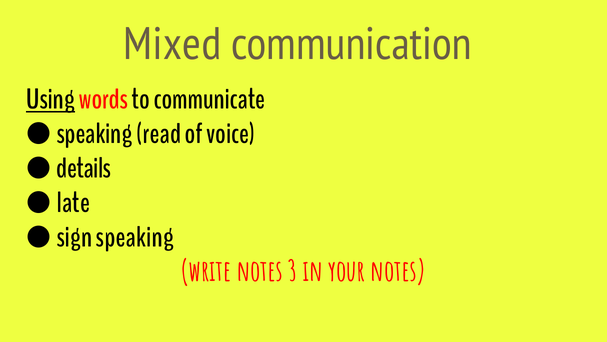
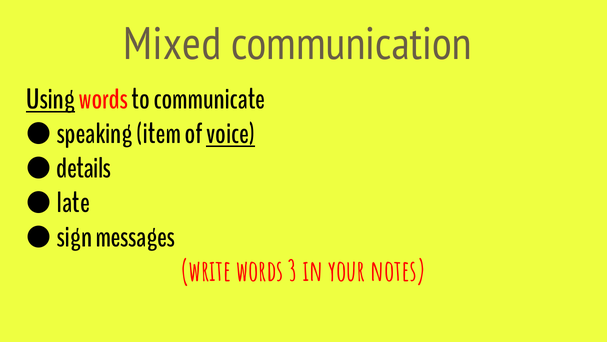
read: read -> item
voice underline: none -> present
sign speaking: speaking -> messages
write notes: notes -> words
